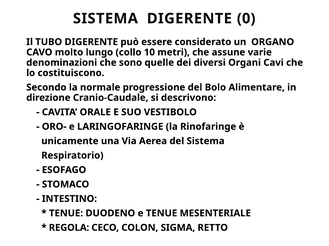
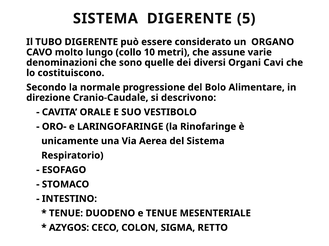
0: 0 -> 5
REGOLA: REGOLA -> AZYGOS
